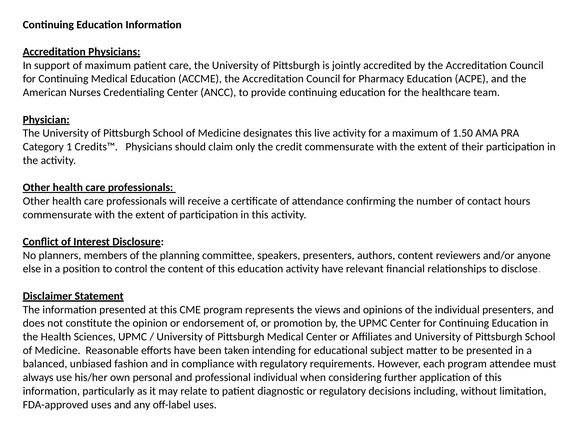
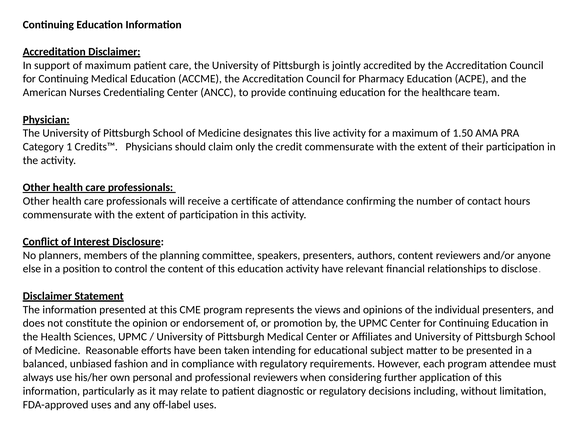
Accreditation Physicians: Physicians -> Disclaimer
professional individual: individual -> reviewers
